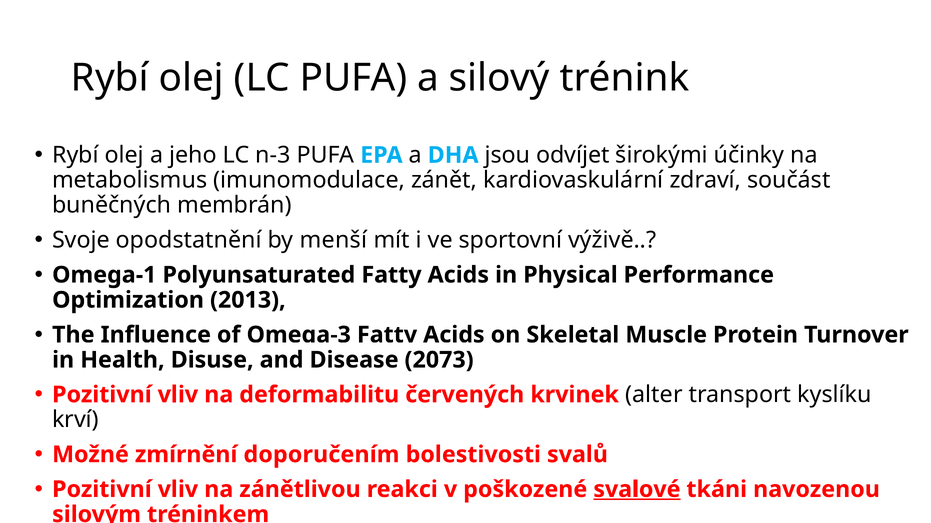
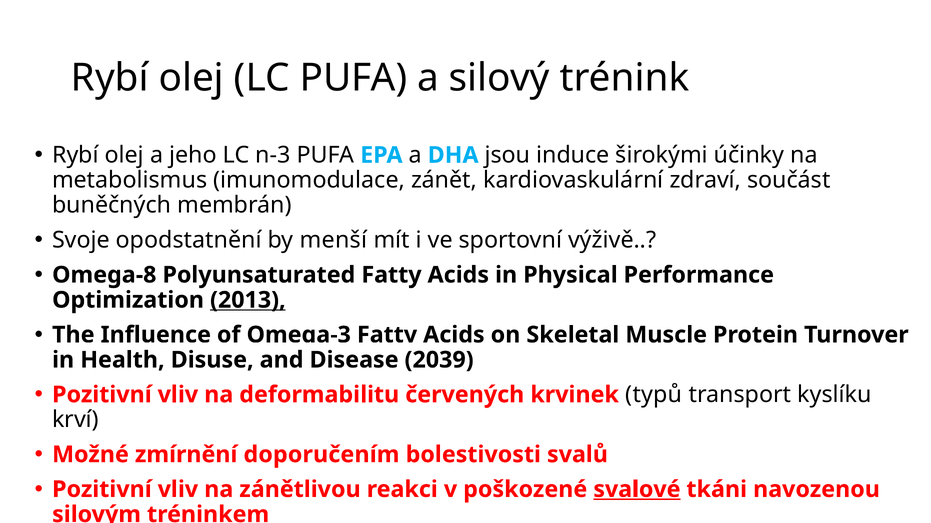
odvíjet: odvíjet -> induce
Omega-1: Omega-1 -> Omega-8
2013 underline: none -> present
2073: 2073 -> 2039
alter: alter -> typů
